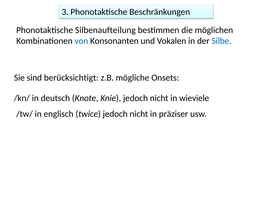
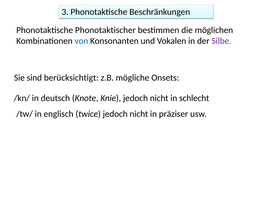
Silbenaufteilung: Silbenaufteilung -> Phonotaktischer
Silbe colour: blue -> purple
wieviele: wieviele -> schlecht
